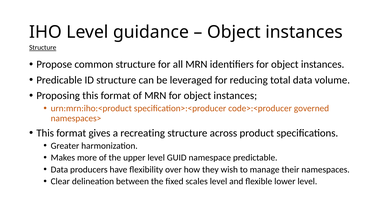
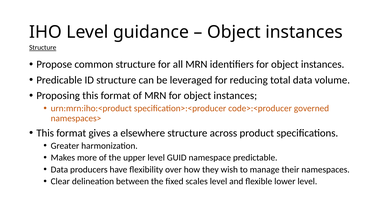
recreating: recreating -> elsewhere
